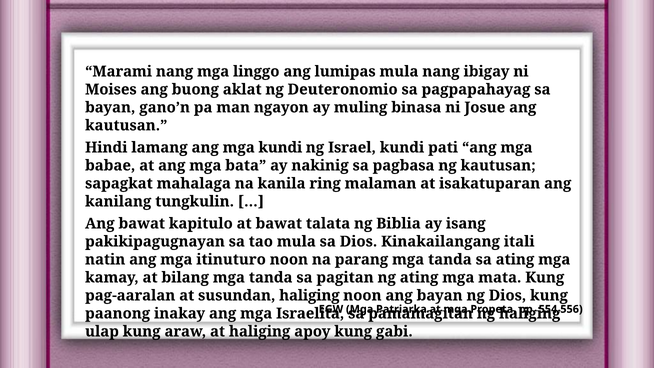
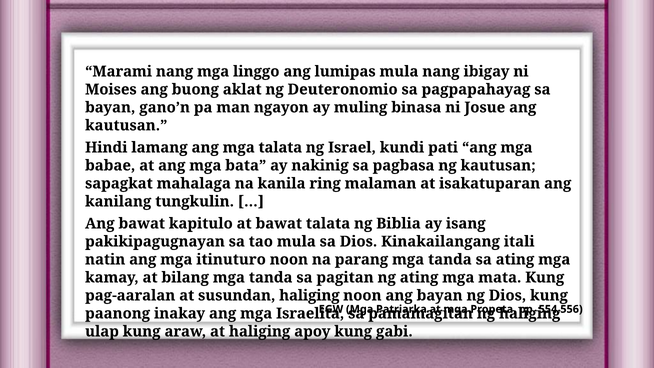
mga kundi: kundi -> talata
